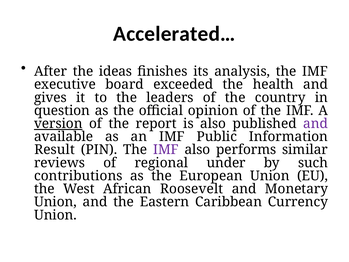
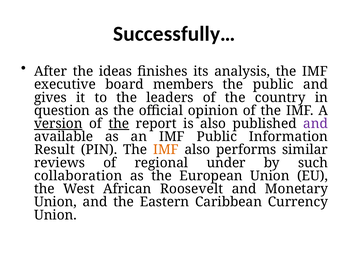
Accelerated…: Accelerated… -> Successfully…
exceeded: exceeded -> members
the health: health -> public
the at (119, 124) underline: none -> present
IMF at (166, 150) colour: purple -> orange
contributions: contributions -> collaboration
